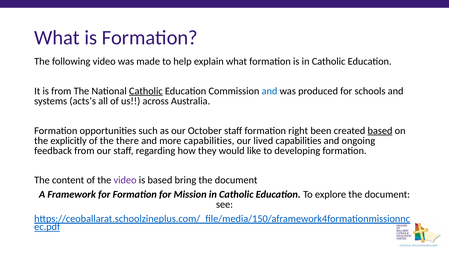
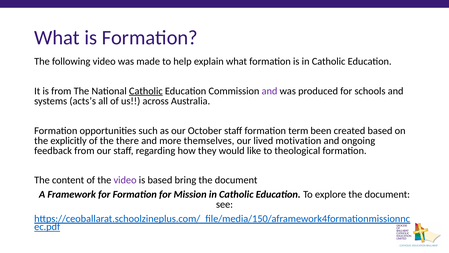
and at (270, 91) colour: blue -> purple
right: right -> term
based at (380, 130) underline: present -> none
more capabilities: capabilities -> themselves
lived capabilities: capabilities -> motivation
developing: developing -> theological
